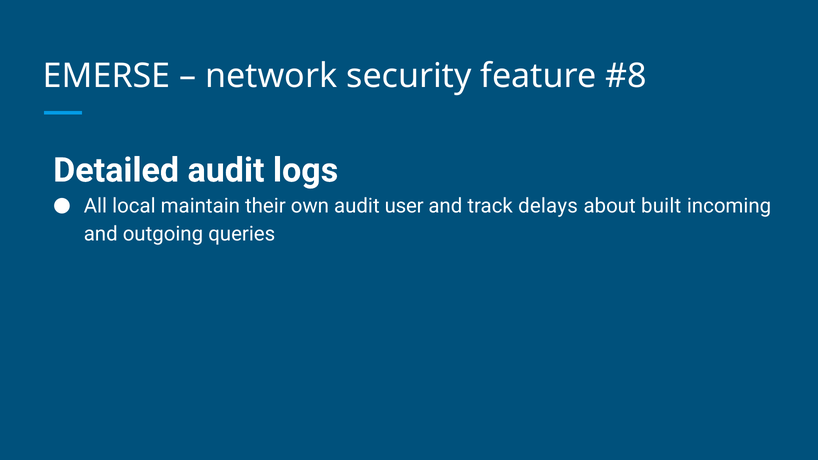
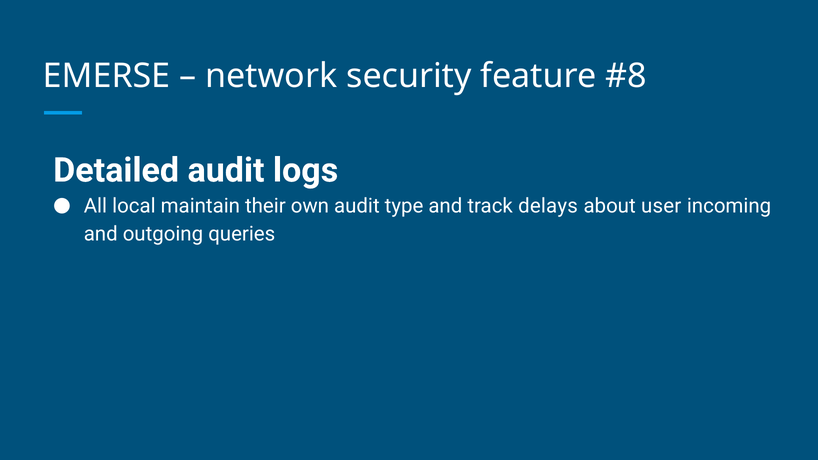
user: user -> type
built: built -> user
